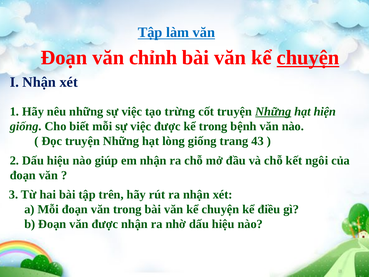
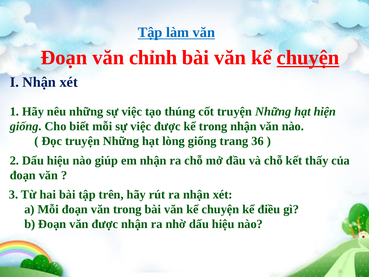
trừng: trừng -> thúng
Những at (273, 111) underline: present -> none
trong bệnh: bệnh -> nhận
43: 43 -> 36
ngôi: ngôi -> thấy
